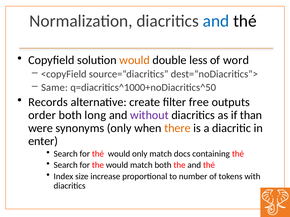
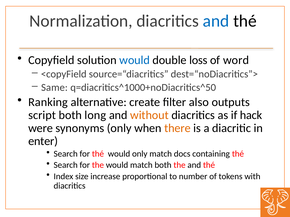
would at (135, 60) colour: orange -> blue
less: less -> loss
Records: Records -> Ranking
free: free -> also
order: order -> script
without colour: purple -> orange
than: than -> hack
